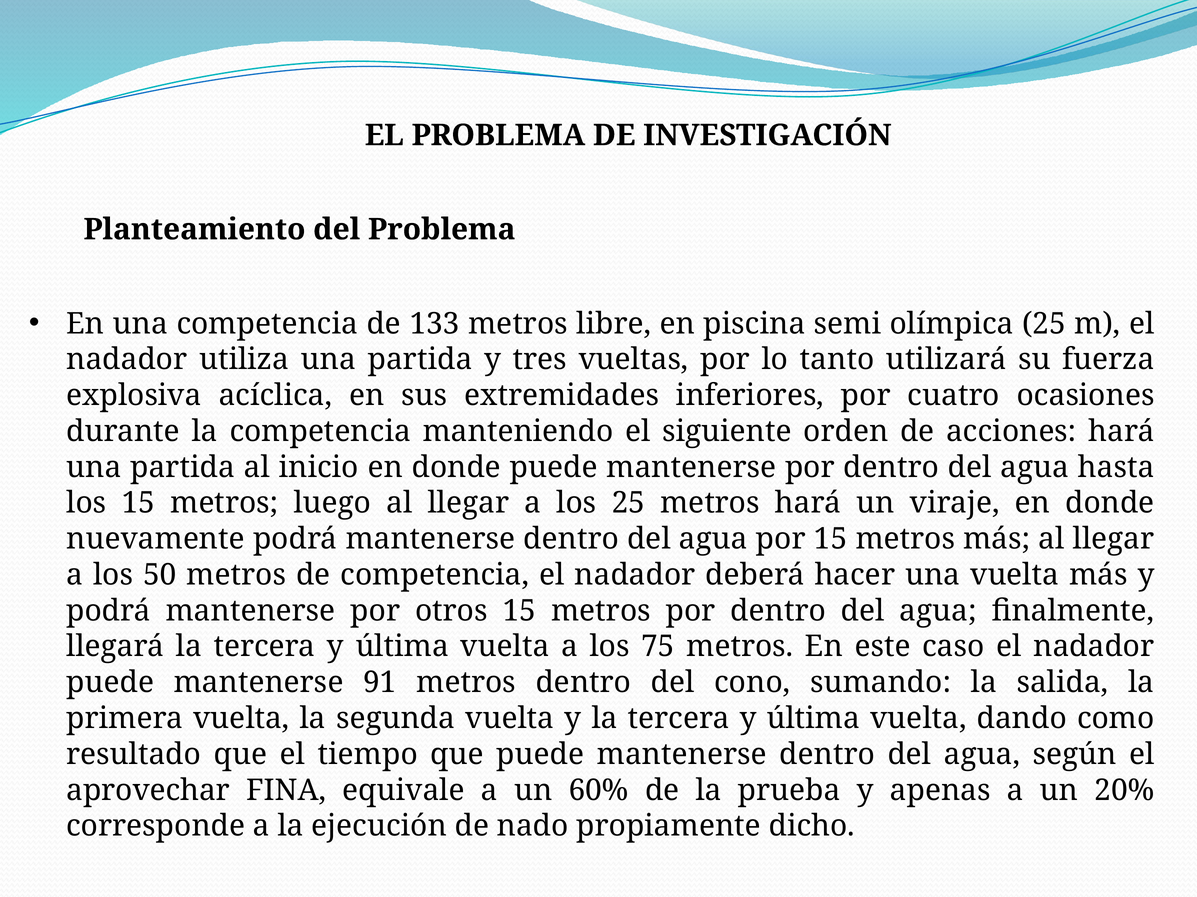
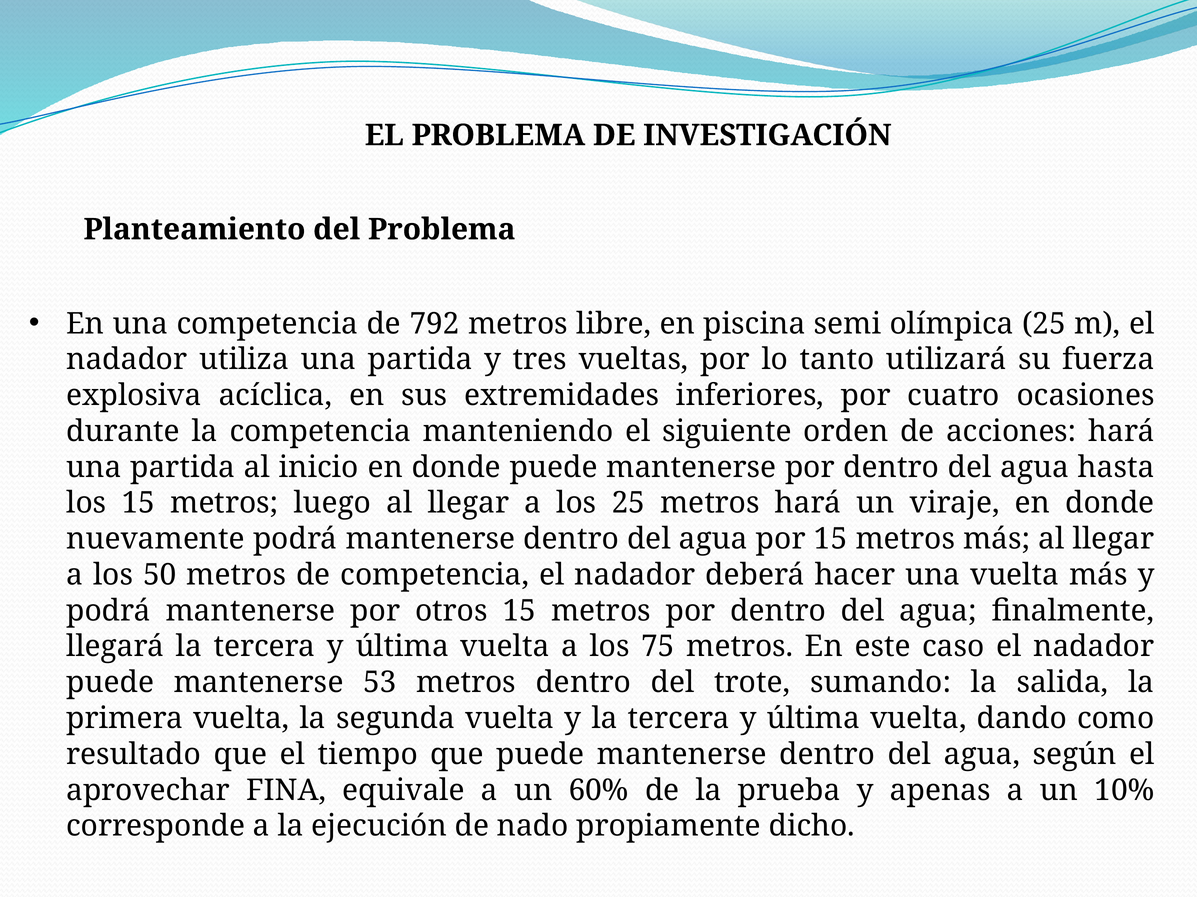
133: 133 -> 792
91: 91 -> 53
cono: cono -> trote
20%: 20% -> 10%
